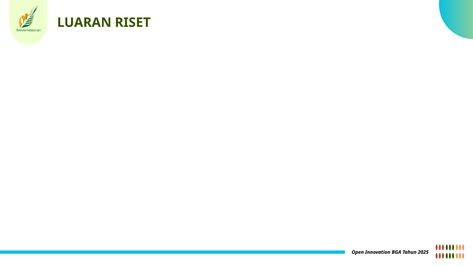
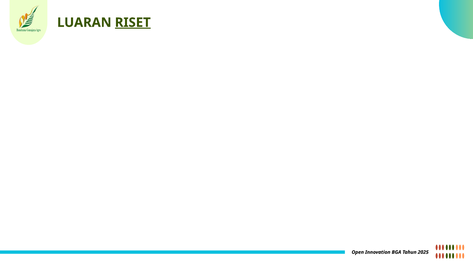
RISET underline: none -> present
